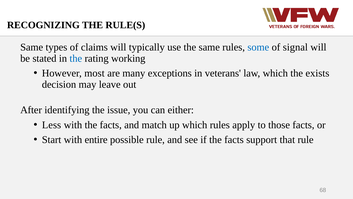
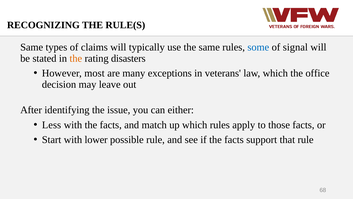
the at (76, 58) colour: blue -> orange
working: working -> disasters
exists: exists -> office
entire: entire -> lower
